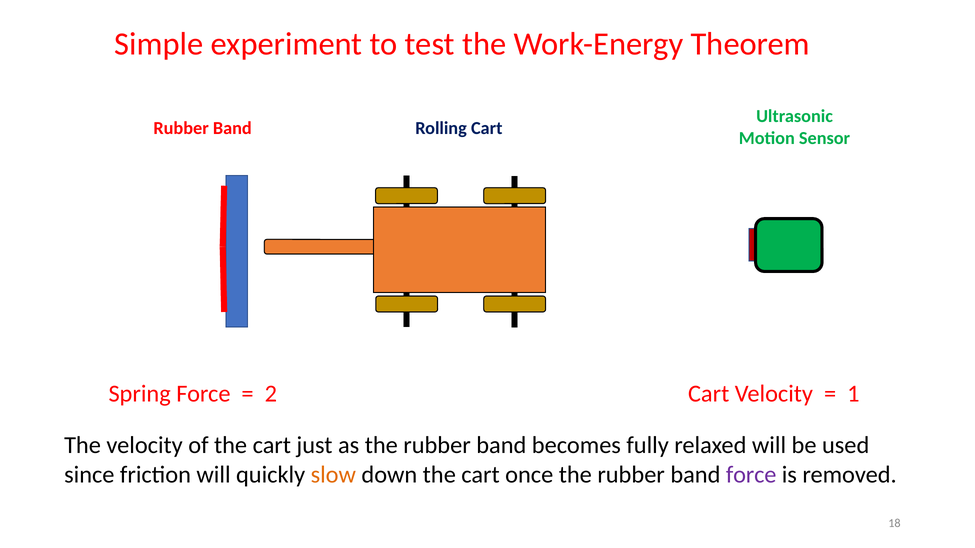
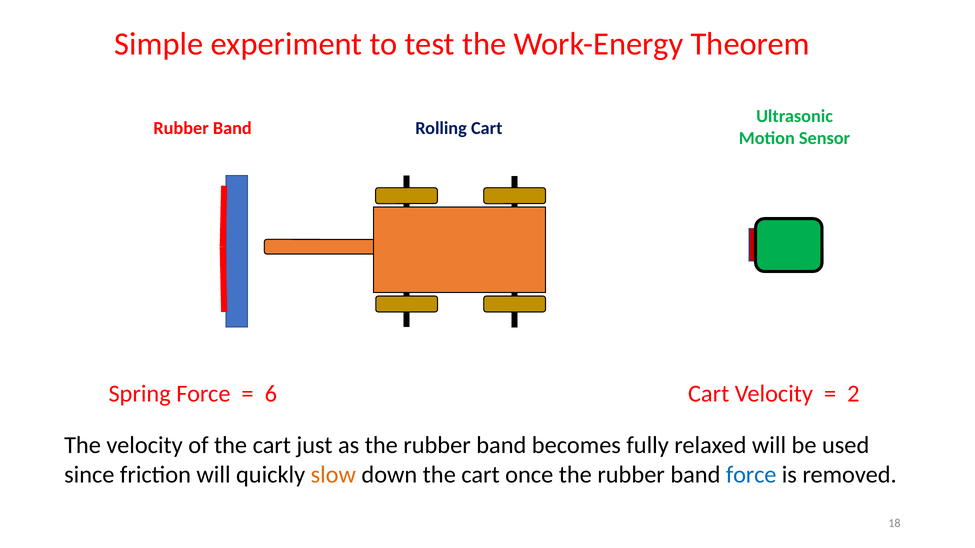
2: 2 -> 6
1: 1 -> 2
force at (751, 475) colour: purple -> blue
